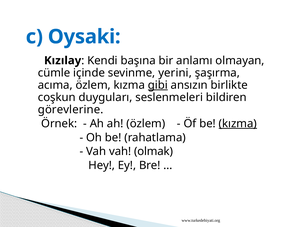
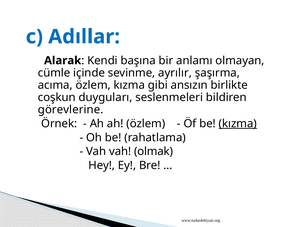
Oysaki: Oysaki -> Adıllar
Kızılay: Kızılay -> Alarak
yerini: yerini -> ayrılır
gibi underline: present -> none
